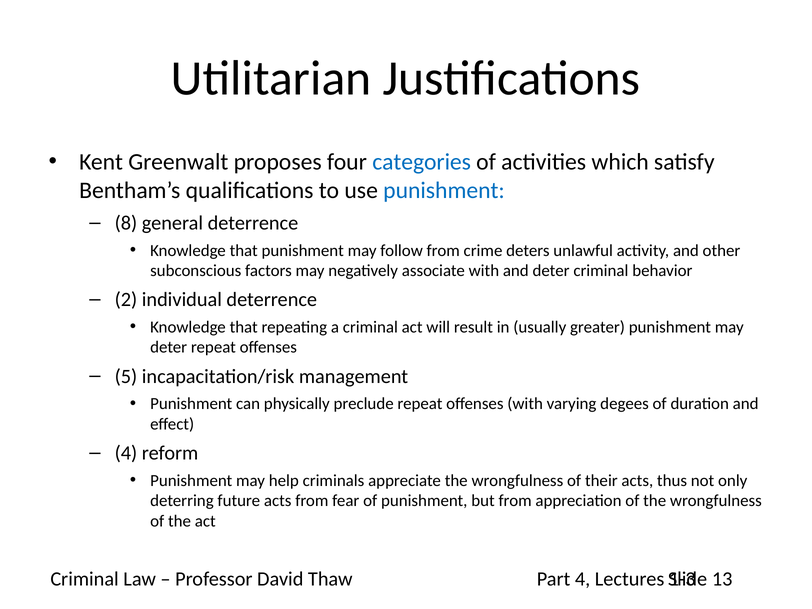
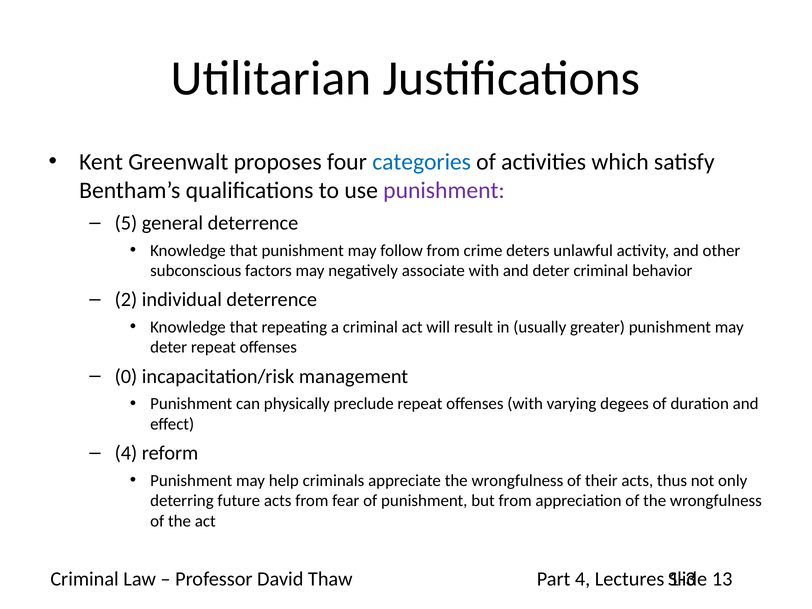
punishment at (444, 190) colour: blue -> purple
8: 8 -> 5
5: 5 -> 0
